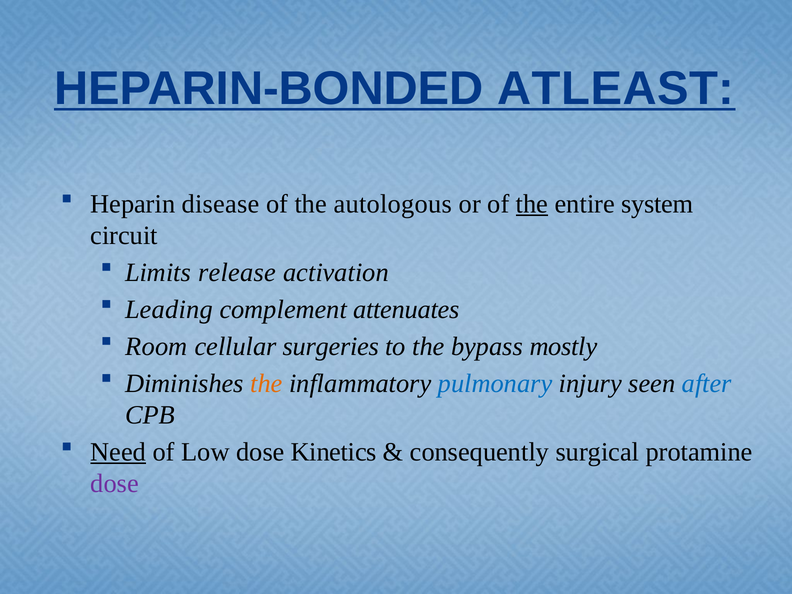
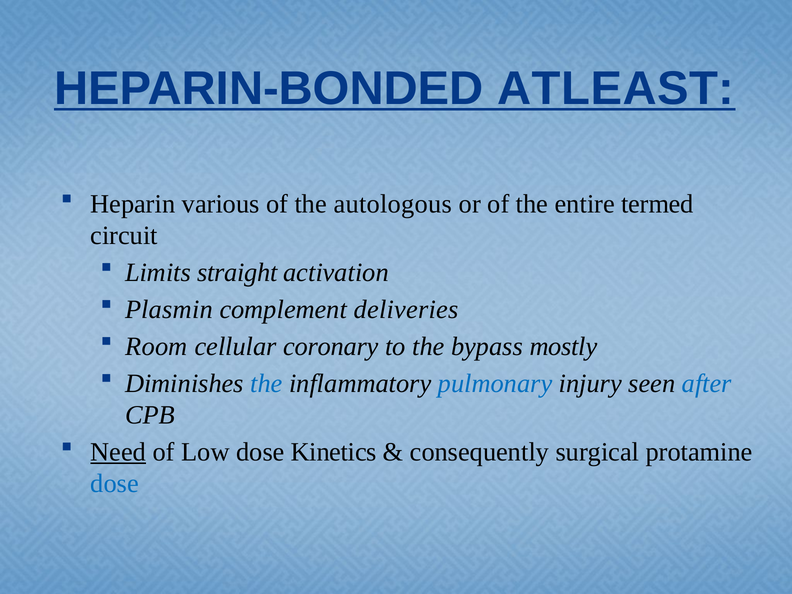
disease: disease -> various
the at (532, 204) underline: present -> none
system: system -> termed
release: release -> straight
Leading: Leading -> Plasmin
attenuates: attenuates -> deliveries
surgeries: surgeries -> coronary
the at (266, 383) colour: orange -> blue
dose at (115, 484) colour: purple -> blue
